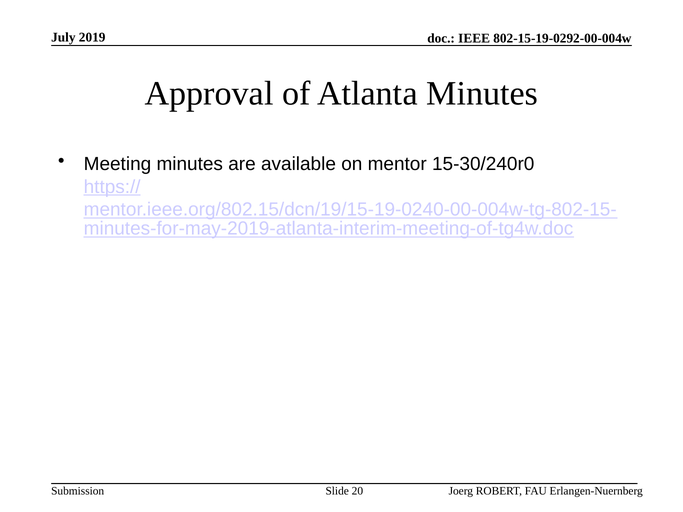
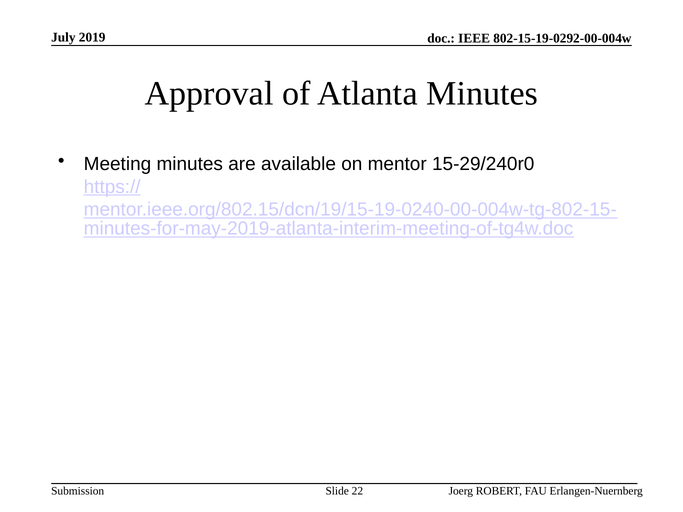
15-30/240r0: 15-30/240r0 -> 15-29/240r0
20: 20 -> 22
